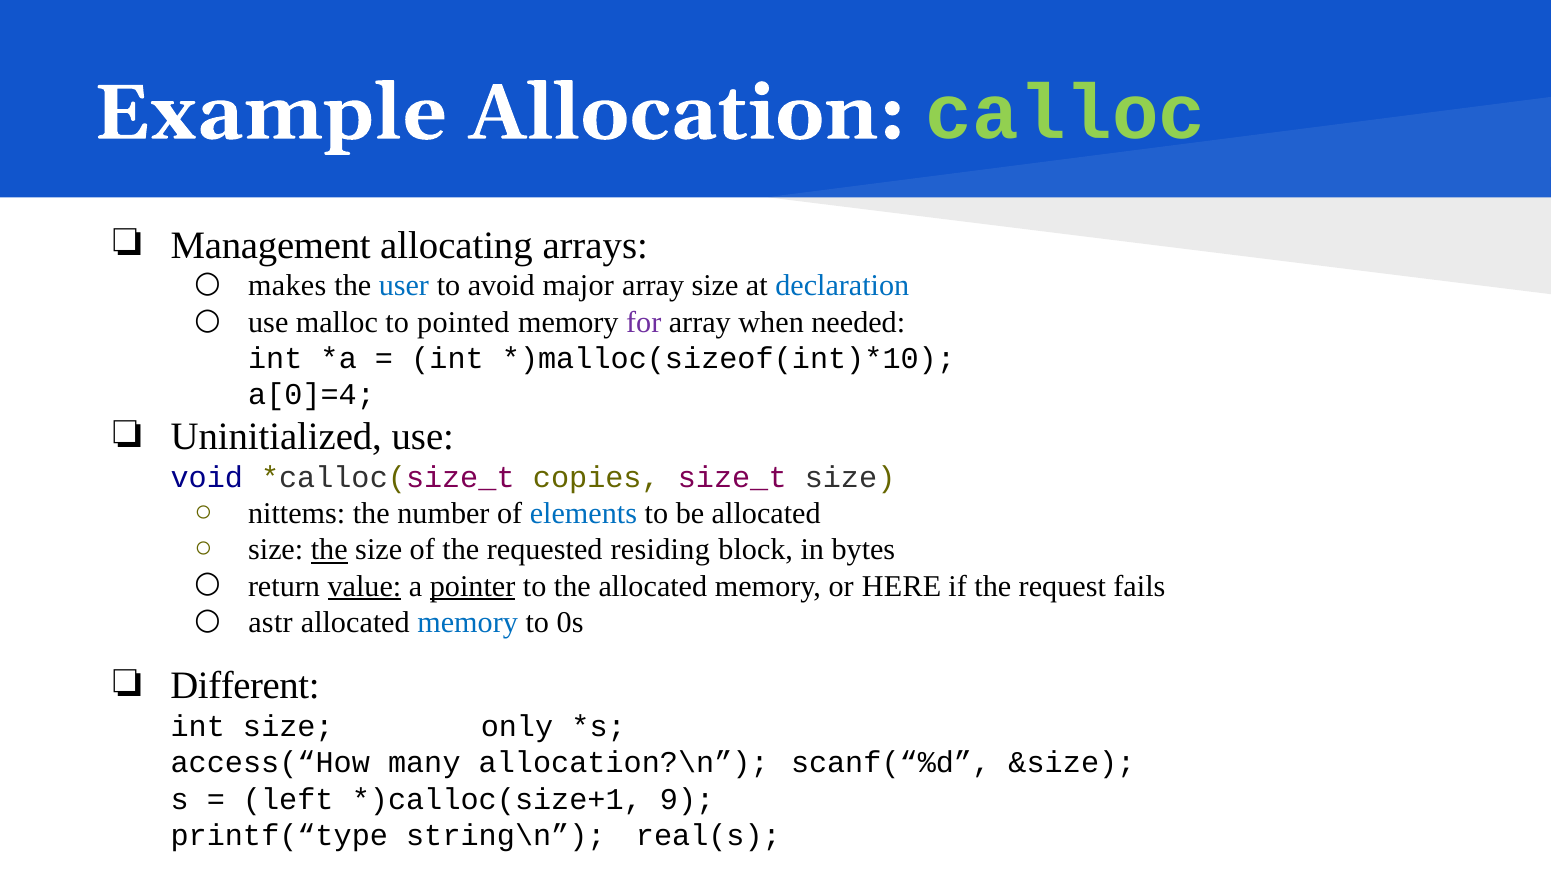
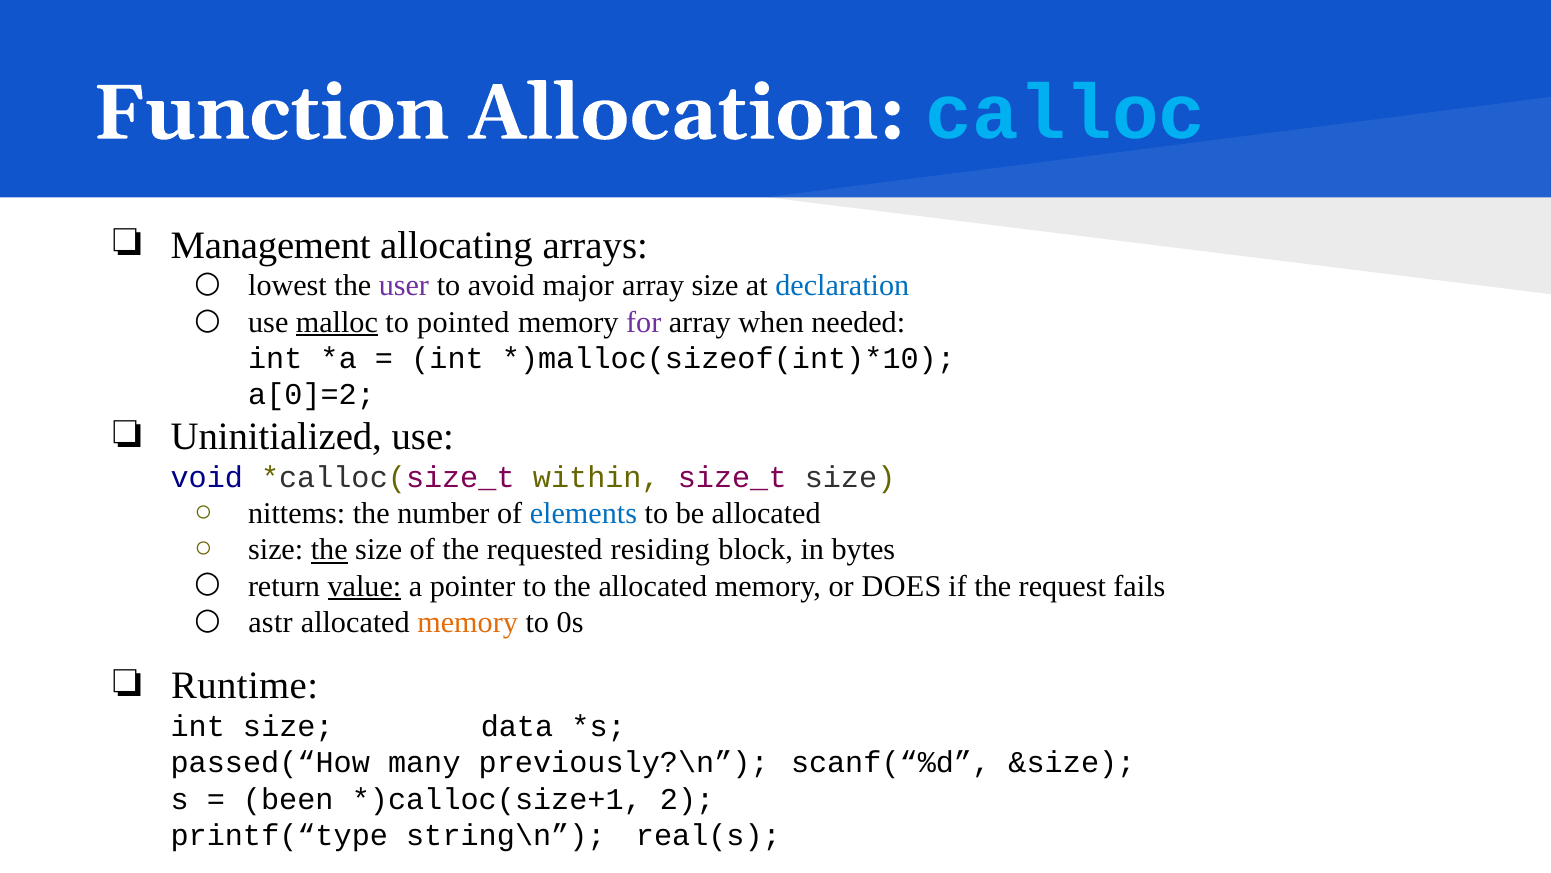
Example: Example -> Function
calloc colour: light green -> light blue
makes: makes -> lowest
user colour: blue -> purple
malloc underline: none -> present
a[0]=4: a[0]=4 -> a[0]=2
copies: copies -> within
pointer underline: present -> none
HERE: HERE -> DOES
memory at (468, 622) colour: blue -> orange
Different: Different -> Runtime
only: only -> data
access(“How: access(“How -> passed(“How
allocation?\n: allocation?\n -> previously?\n
left: left -> been
9: 9 -> 2
